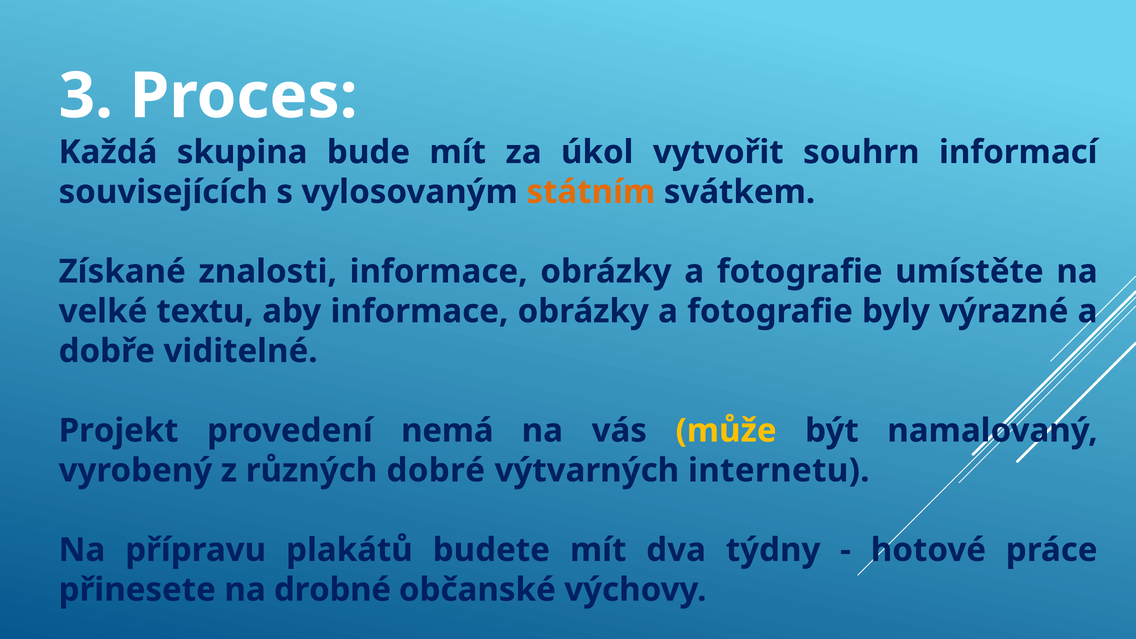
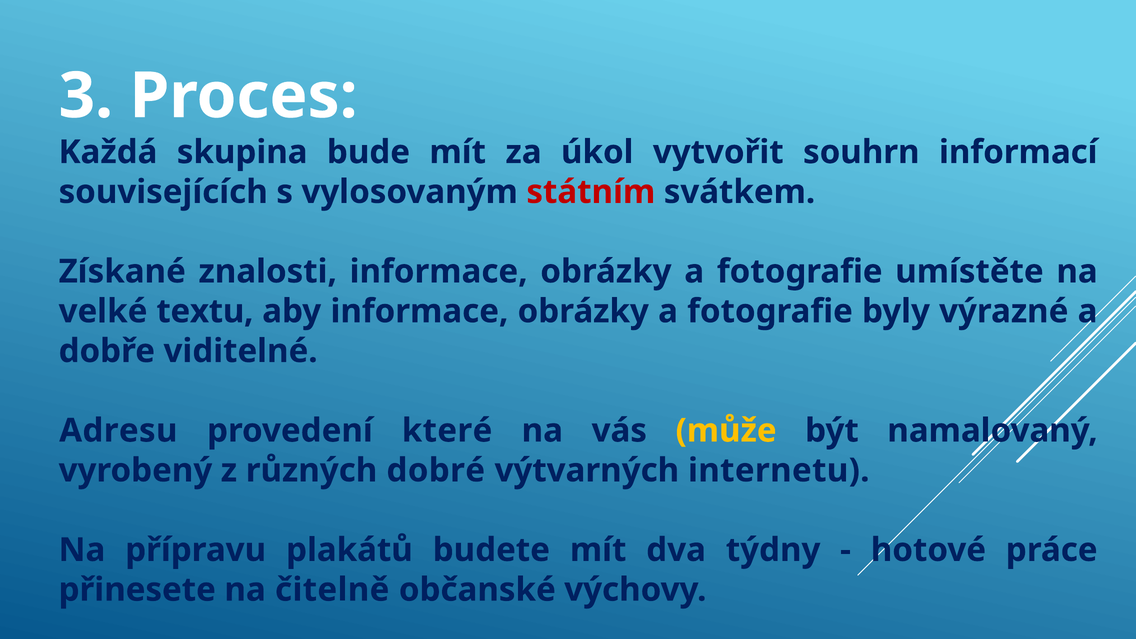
státním colour: orange -> red
Projekt: Projekt -> Adresu
nemá: nemá -> které
drobné: drobné -> čitelně
